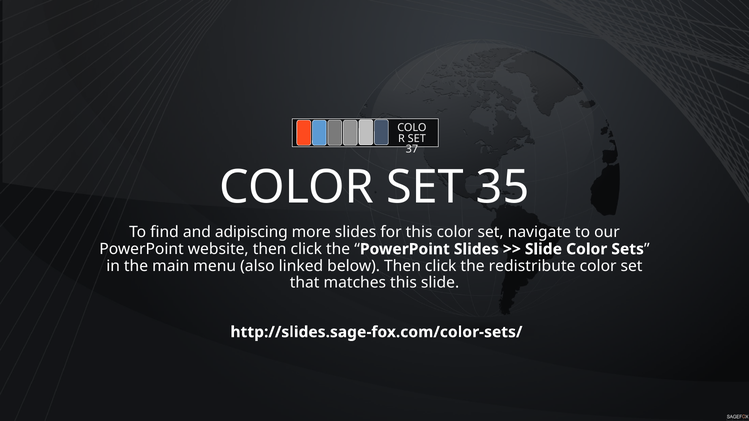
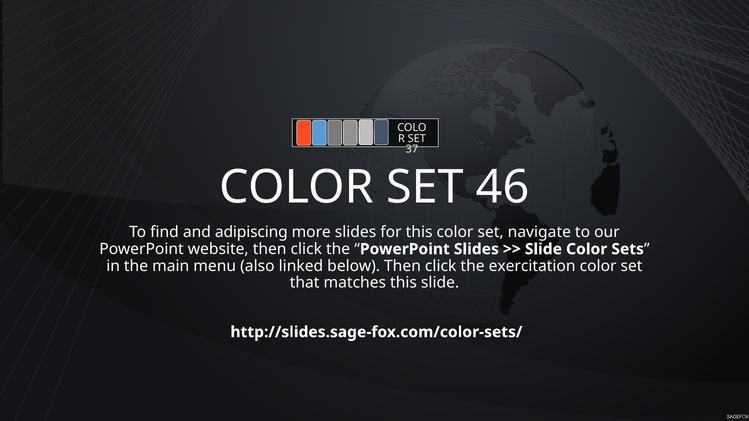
35: 35 -> 46
redistribute: redistribute -> exercitation
